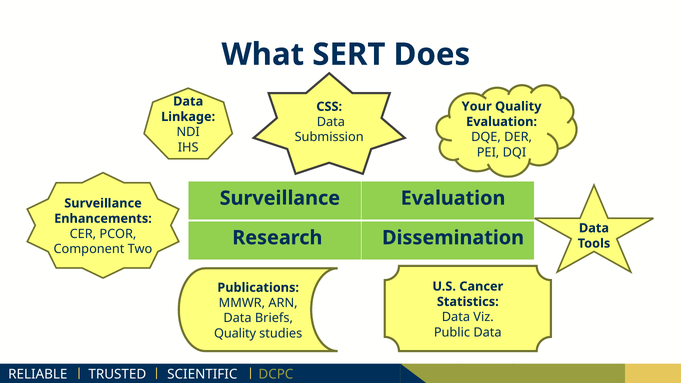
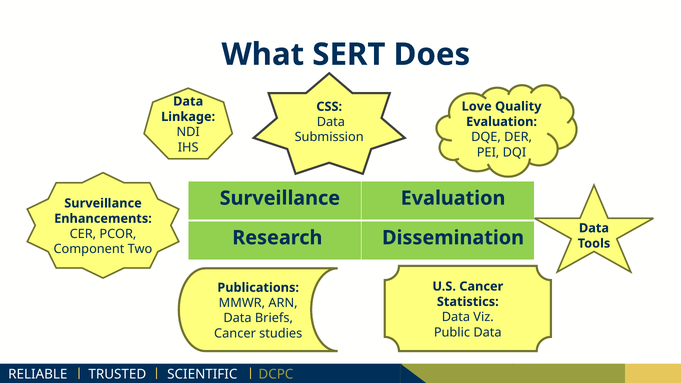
Your: Your -> Love
Quality at (235, 334): Quality -> Cancer
